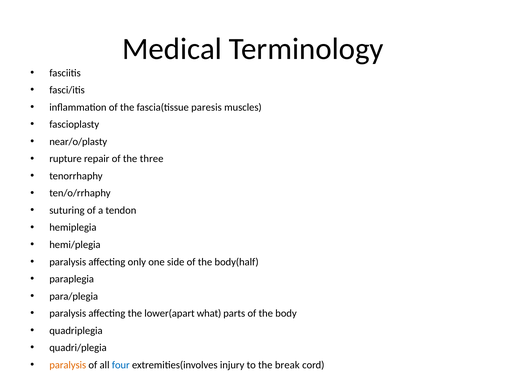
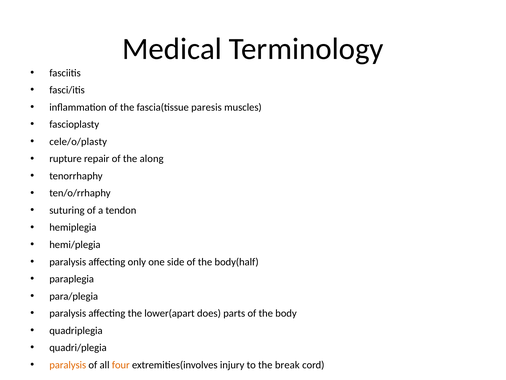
near/o/plasty: near/o/plasty -> cele/o/plasty
three: three -> along
what: what -> does
four colour: blue -> orange
